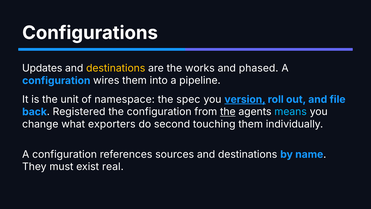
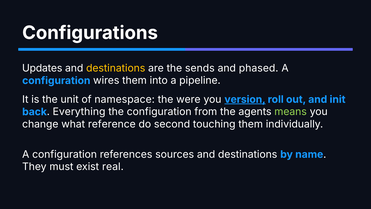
works: works -> sends
spec: spec -> were
file: file -> init
Registered: Registered -> Everything
the at (228, 112) underline: present -> none
means colour: light blue -> light green
exporters: exporters -> reference
